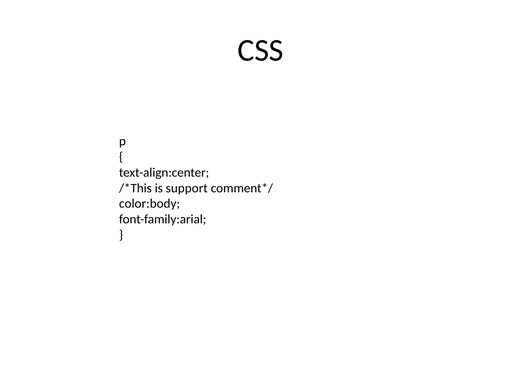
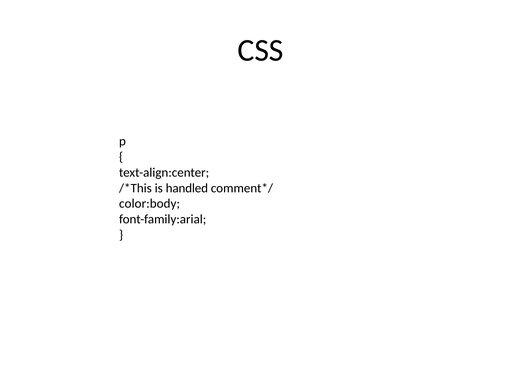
support: support -> handled
